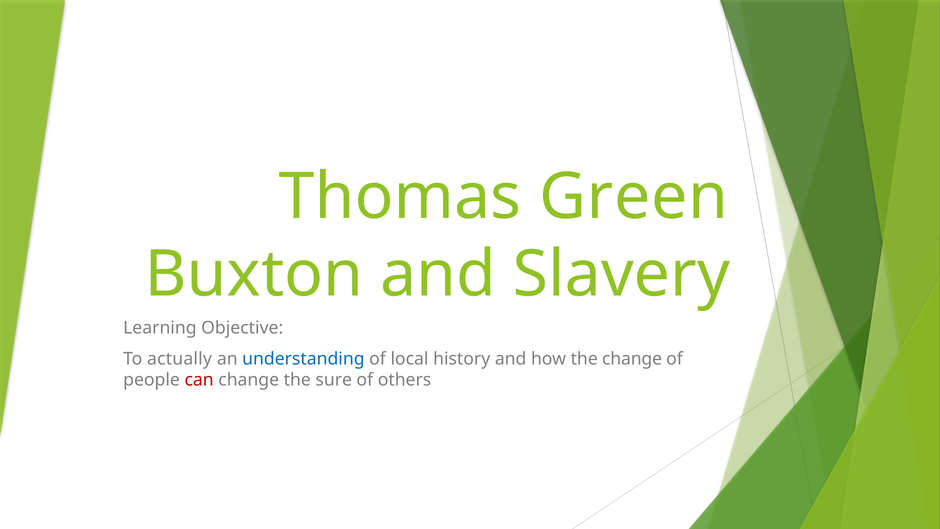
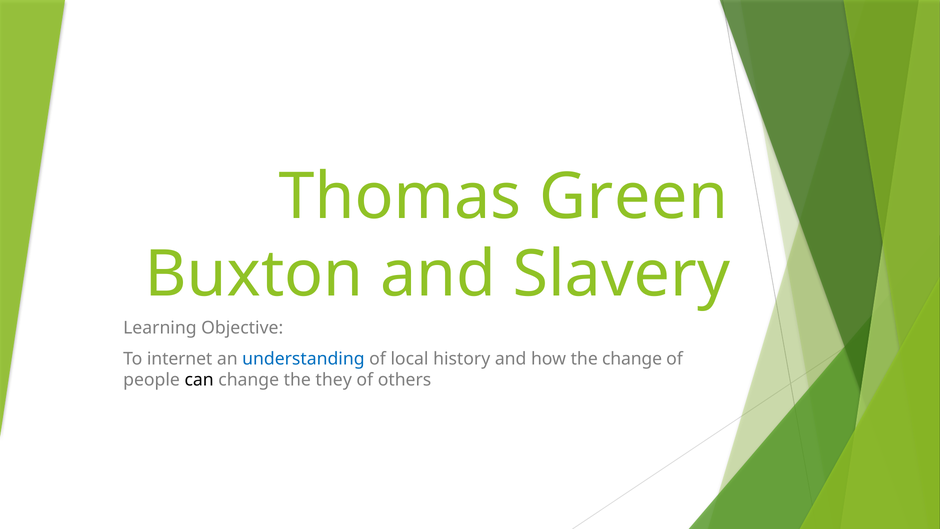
actually: actually -> internet
can colour: red -> black
sure: sure -> they
